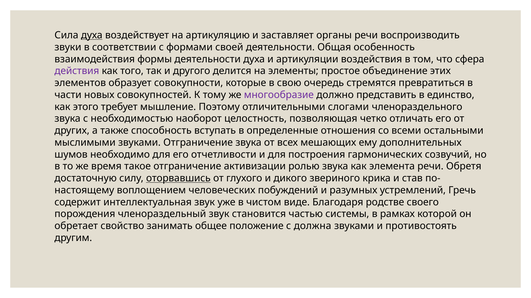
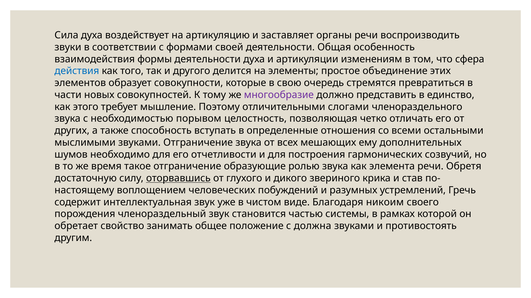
духа at (92, 35) underline: present -> none
воздействия: воздействия -> изменениям
действия colour: purple -> blue
наоборот: наоборот -> порывом
активизации: активизации -> образующие
родстве: родстве -> никоим
